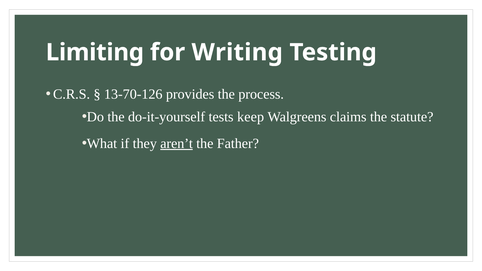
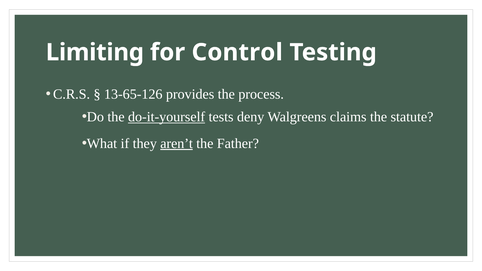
Writing: Writing -> Control
13-70-126: 13-70-126 -> 13-65-126
do-it-yourself underline: none -> present
keep: keep -> deny
